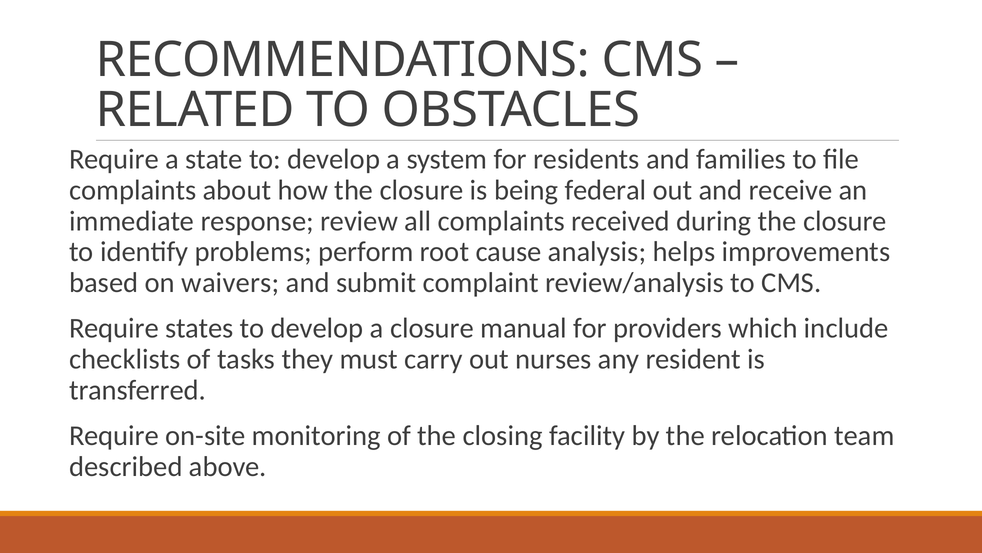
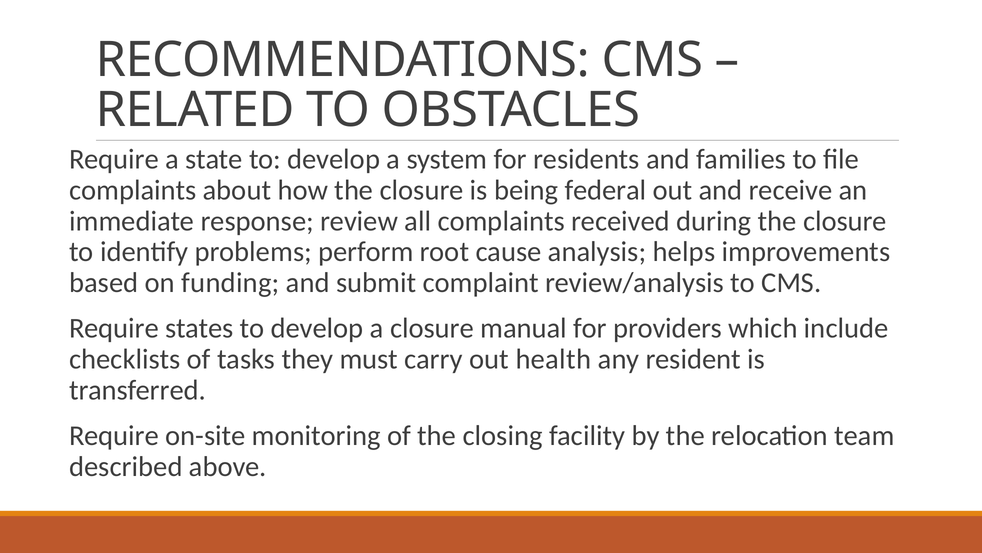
waivers: waivers -> funding
nurses: nurses -> health
